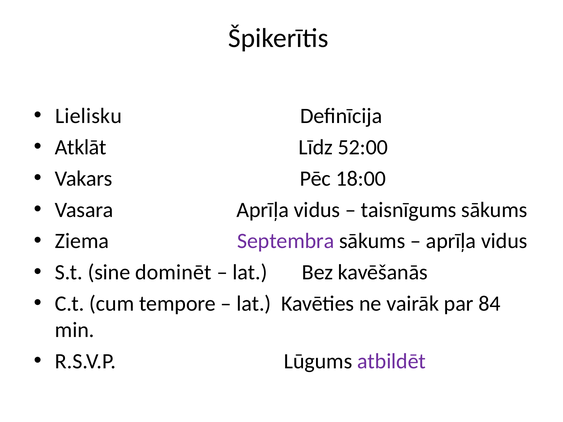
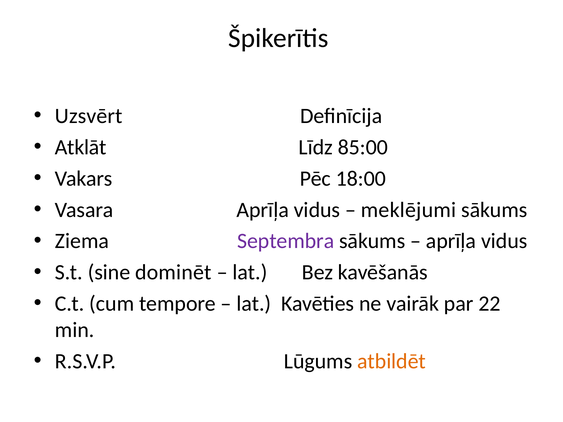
Lielisku: Lielisku -> Uzsvērt
52:00: 52:00 -> 85:00
taisnīgums: taisnīgums -> meklējumi
84: 84 -> 22
atbildēt colour: purple -> orange
